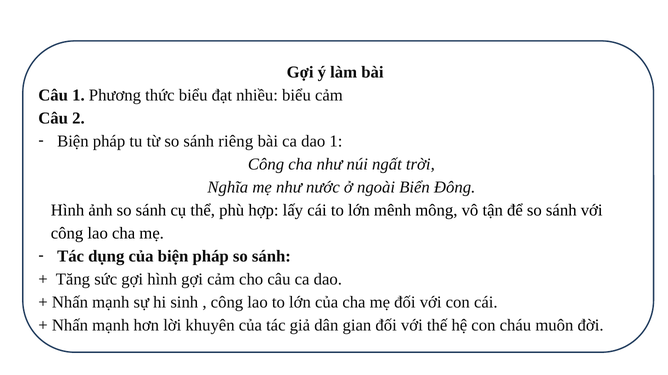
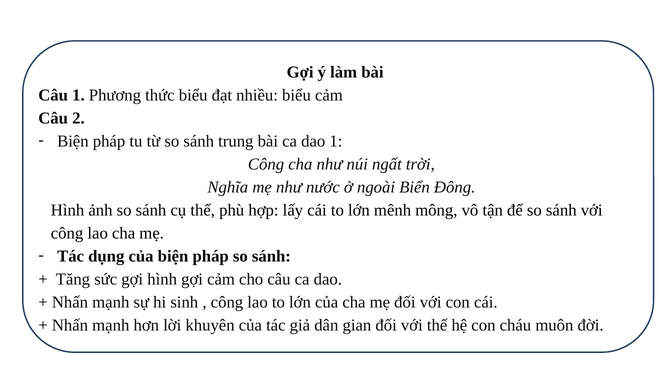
riêng: riêng -> trung
